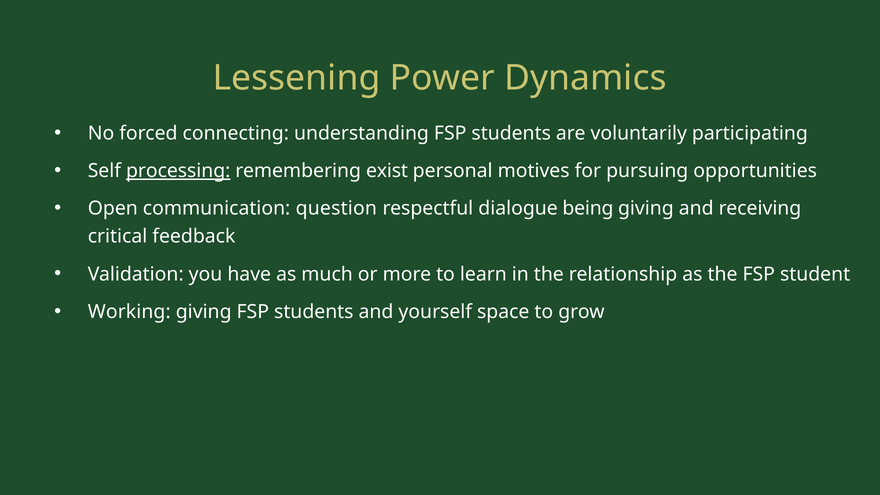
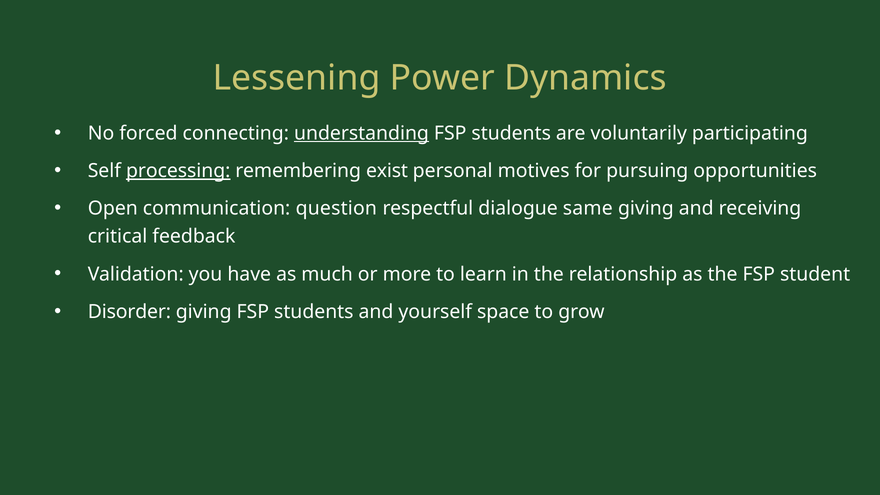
understanding underline: none -> present
being: being -> same
Working: Working -> Disorder
